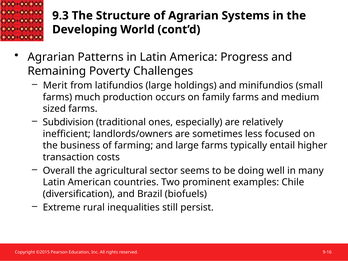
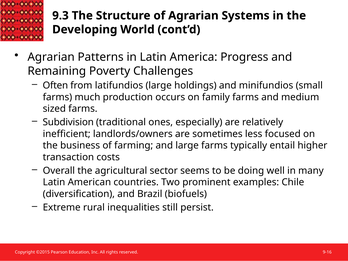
Merit: Merit -> Often
